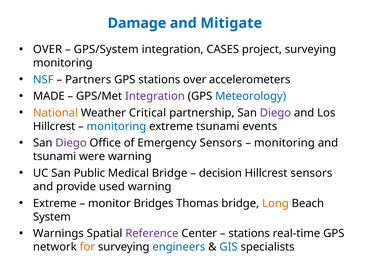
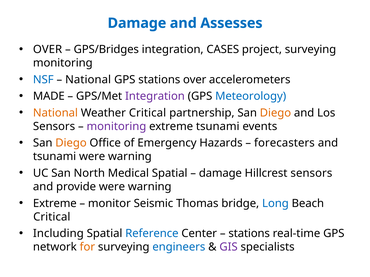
Mitigate: Mitigate -> Assesses
GPS/System: GPS/System -> GPS/Bridges
Partners at (88, 80): Partners -> National
Diego at (275, 113) colour: purple -> orange
Hillcrest at (54, 127): Hillcrest -> Sensors
monitoring at (116, 127) colour: blue -> purple
Diego at (71, 143) colour: purple -> orange
Emergency Sensors: Sensors -> Hazards
monitoring at (284, 143): monitoring -> forecasters
Public: Public -> North
Medical Bridge: Bridge -> Spatial
decision at (220, 173): decision -> damage
provide used: used -> were
Bridges: Bridges -> Seismic
Long colour: orange -> blue
System at (52, 217): System -> Critical
Warnings: Warnings -> Including
Reference colour: purple -> blue
GIS colour: blue -> purple
